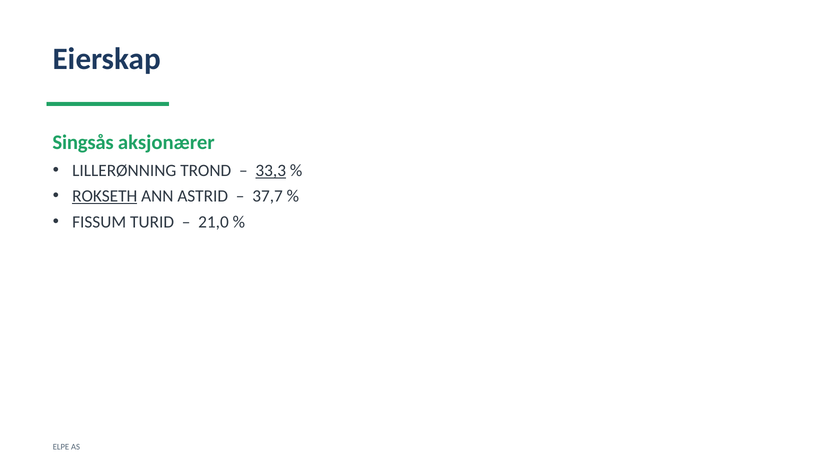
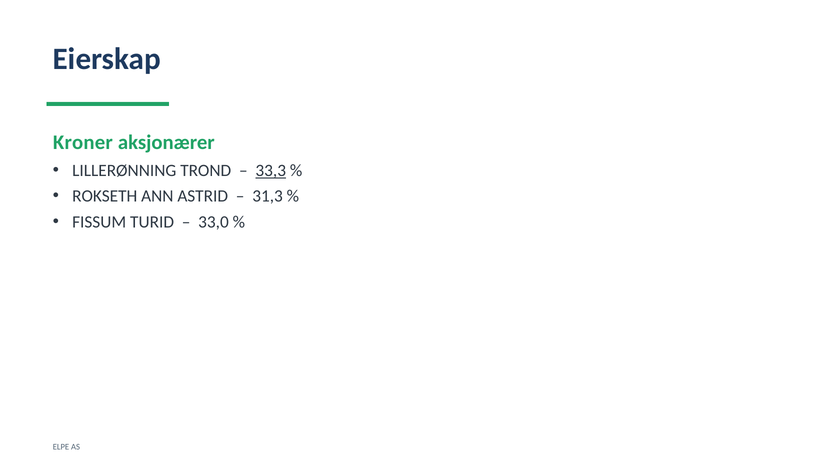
Singsås: Singsås -> Kroner
ROKSETH underline: present -> none
37,7: 37,7 -> 31,3
21,0: 21,0 -> 33,0
